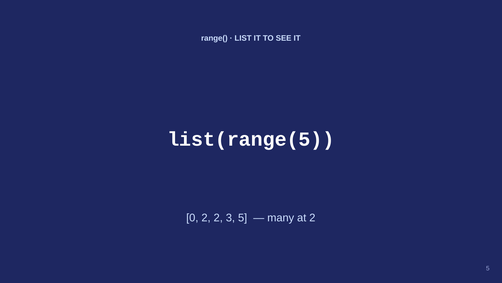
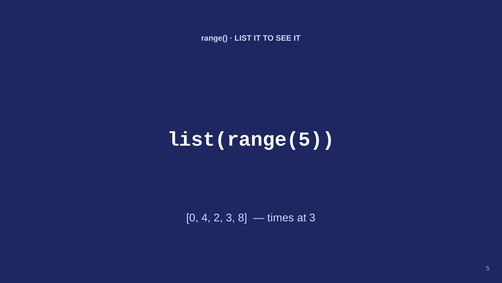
0 2: 2 -> 4
3 5: 5 -> 8
many: many -> times
at 2: 2 -> 3
